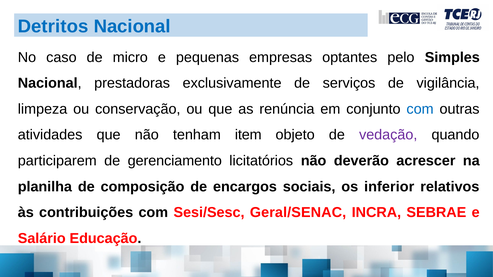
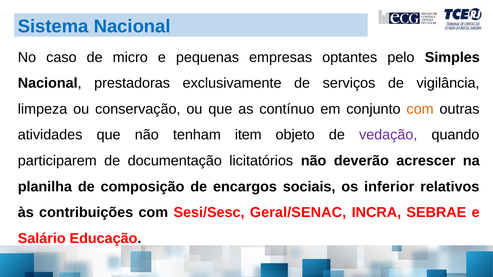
Detritos: Detritos -> Sistema
renúncia: renúncia -> contínuo
com at (420, 109) colour: blue -> orange
gerenciamento: gerenciamento -> documentação
